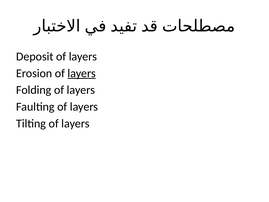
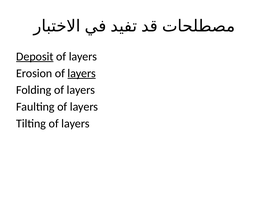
Deposit underline: none -> present
